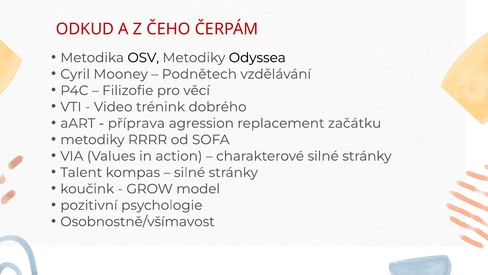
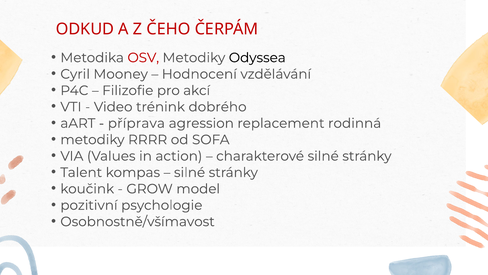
OSV colour: black -> red
Podnětech: Podnětech -> Hodnocení
věcí: věcí -> akcí
začátku: začátku -> rodinná
